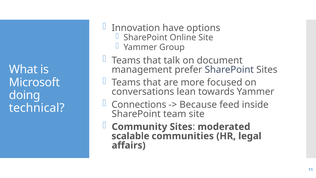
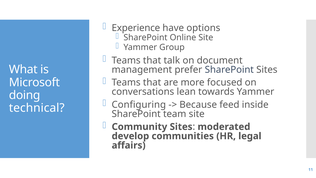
Innovation: Innovation -> Experience
Connections: Connections -> Configuring
scalable: scalable -> develop
